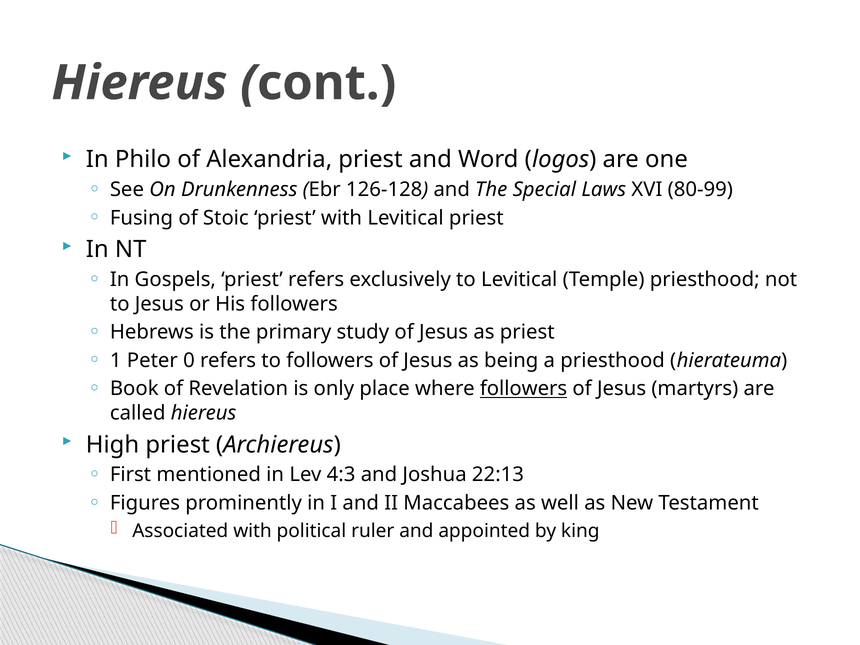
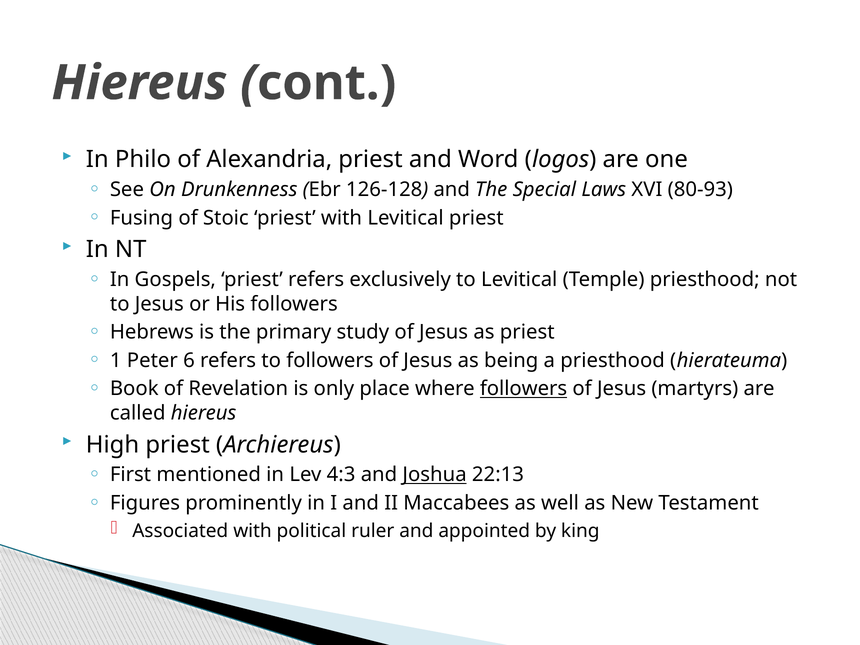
80-99: 80-99 -> 80-93
0: 0 -> 6
Joshua underline: none -> present
